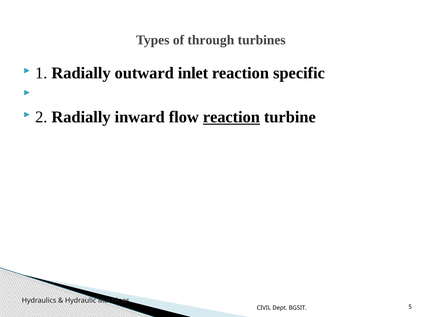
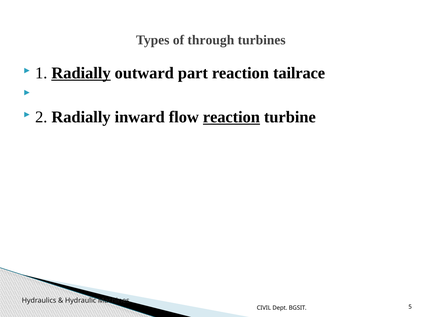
Radially at (81, 73) underline: none -> present
inlet: inlet -> part
specific: specific -> tailrace
